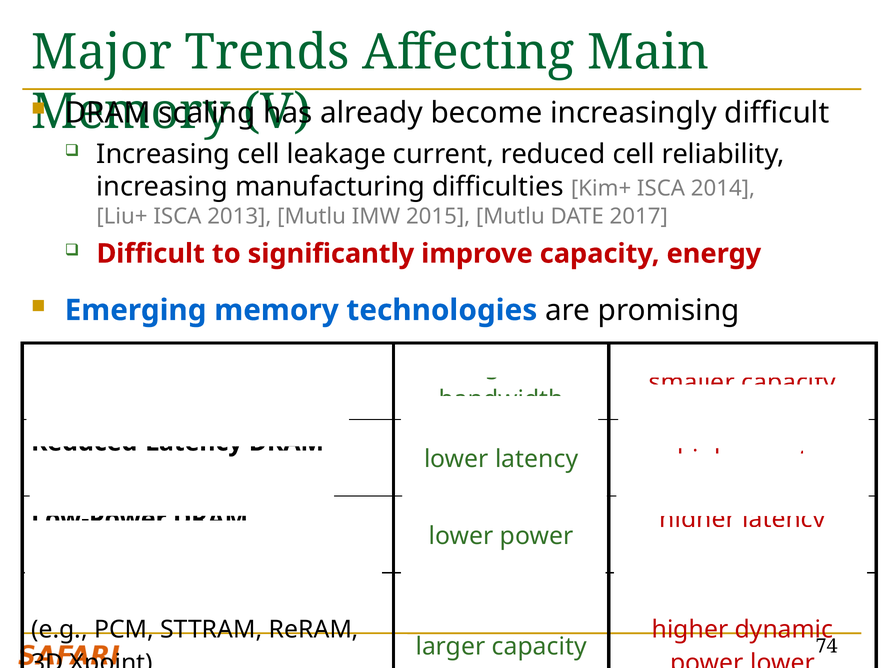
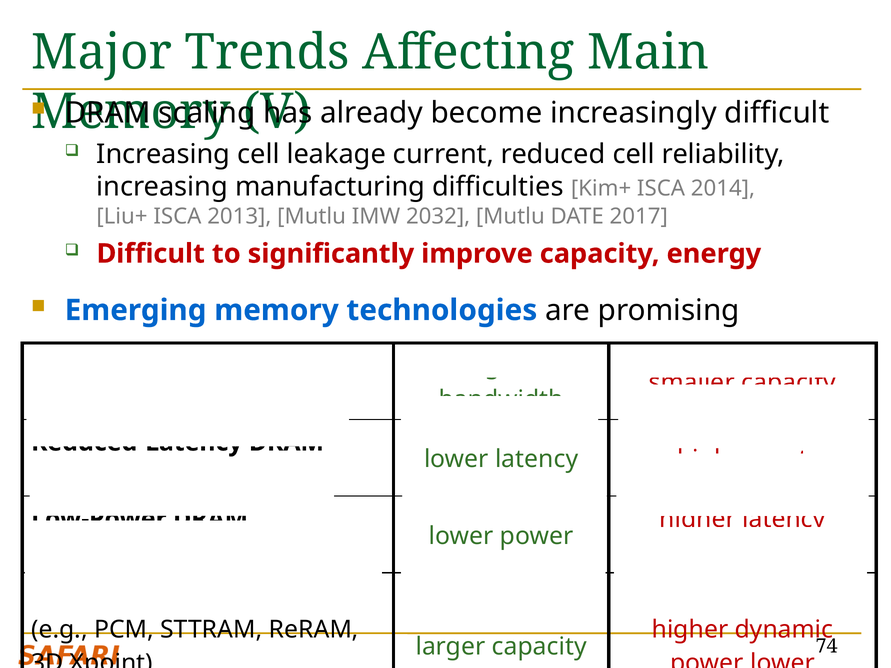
2015: 2015 -> 2032
